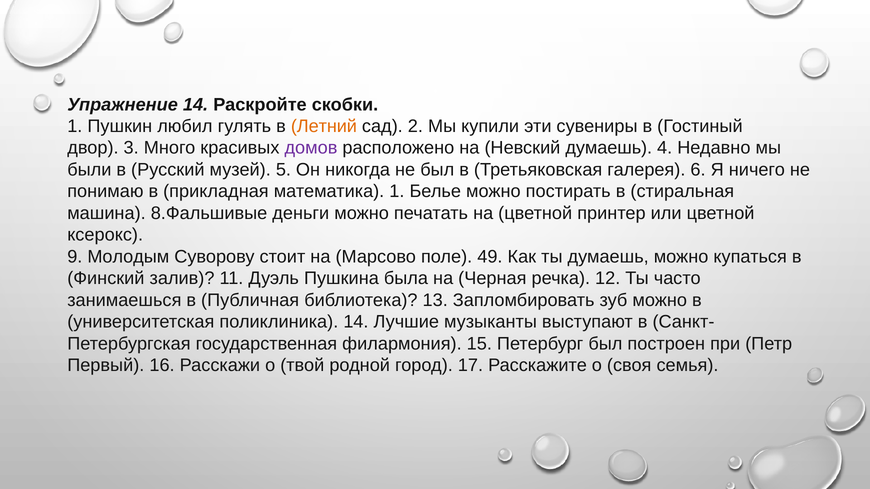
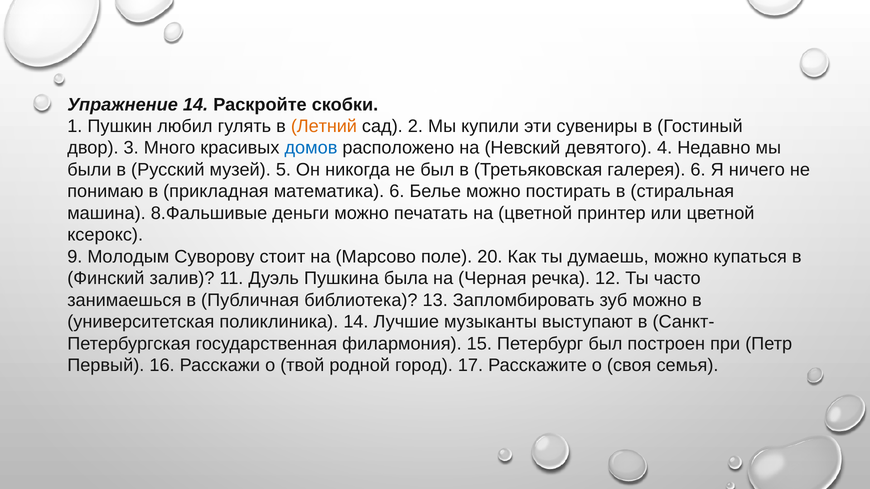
домов colour: purple -> blue
Невский думаешь: думаешь -> девятого
математика 1: 1 -> 6
49: 49 -> 20
